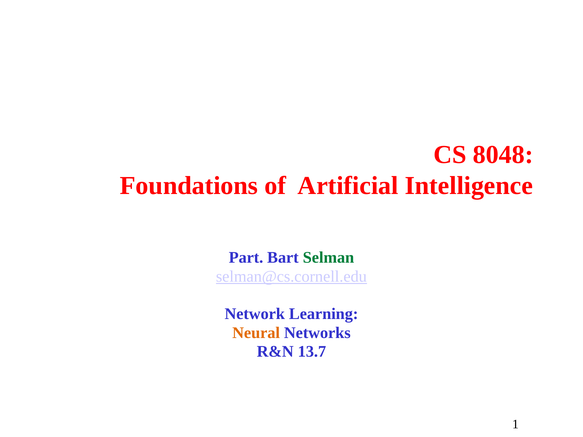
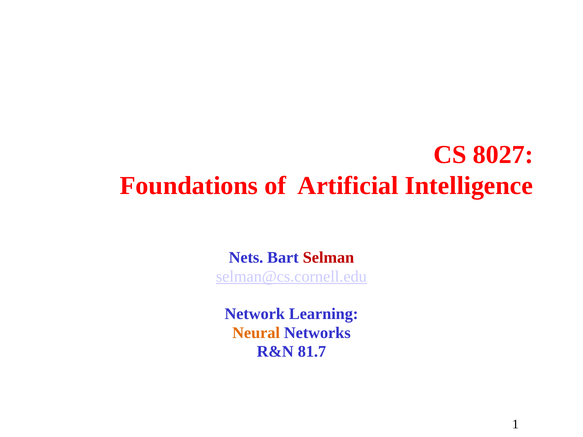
8048: 8048 -> 8027
Part: Part -> Nets
Selman colour: green -> red
13.7: 13.7 -> 81.7
